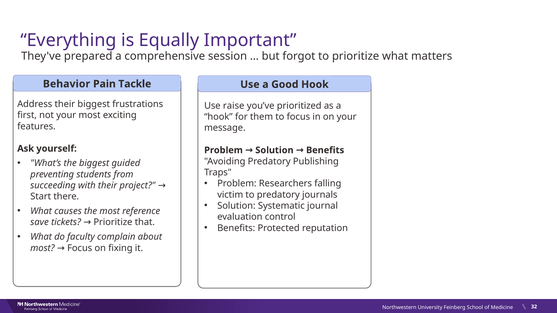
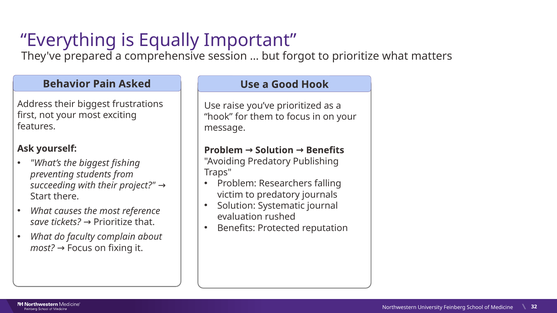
Tackle: Tackle -> Asked
guided: guided -> fishing
control: control -> rushed
